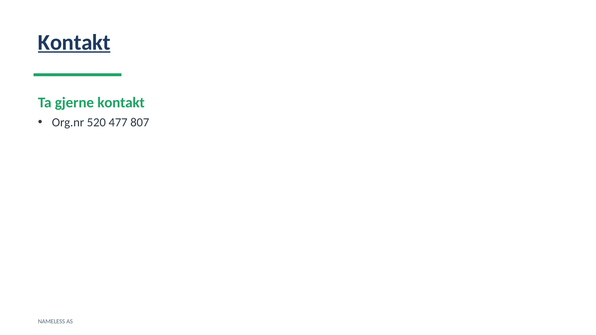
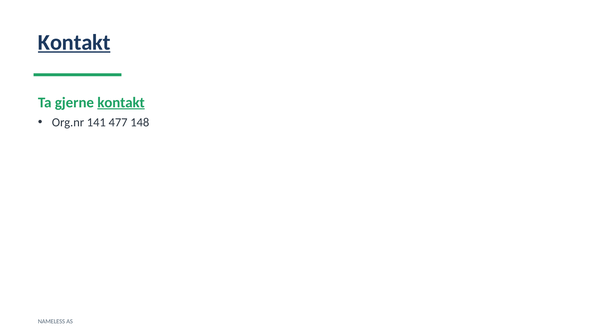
kontakt at (121, 103) underline: none -> present
520: 520 -> 141
807: 807 -> 148
